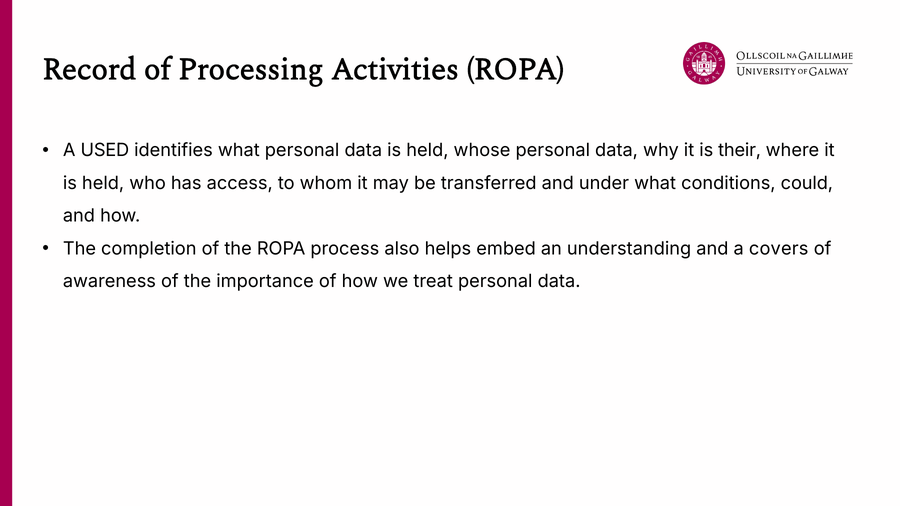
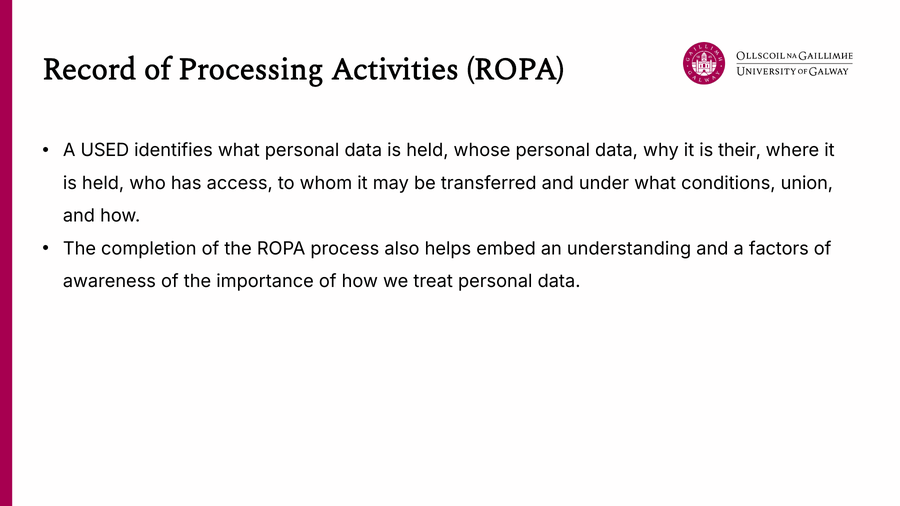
could: could -> union
covers: covers -> factors
